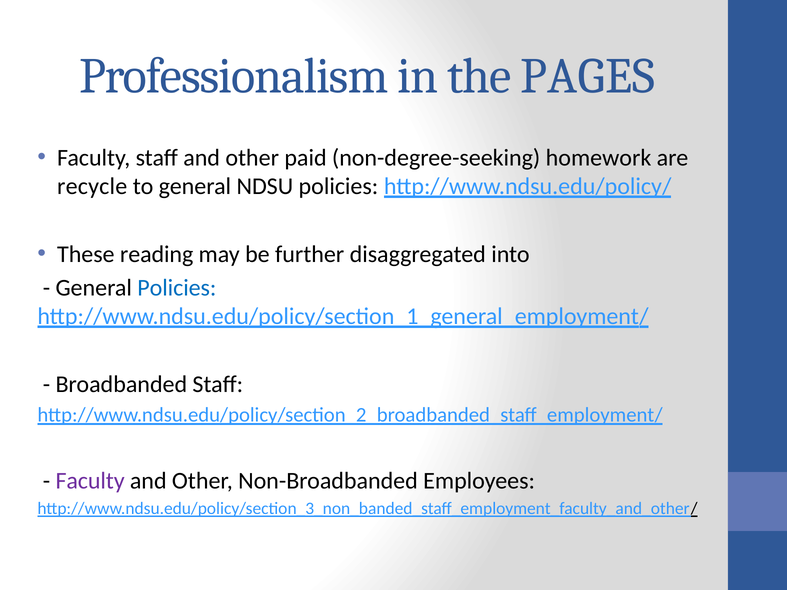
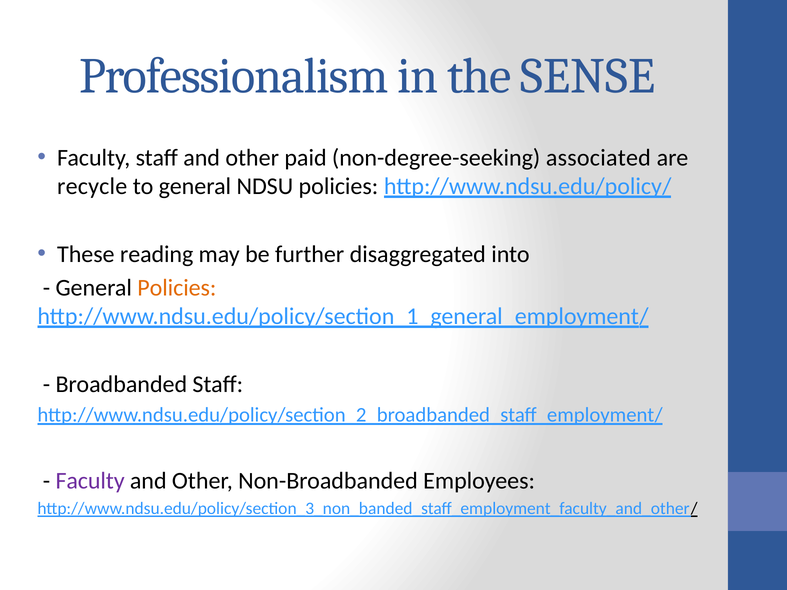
PAGES: PAGES -> SENSE
homework: homework -> associated
Policies at (177, 288) colour: blue -> orange
